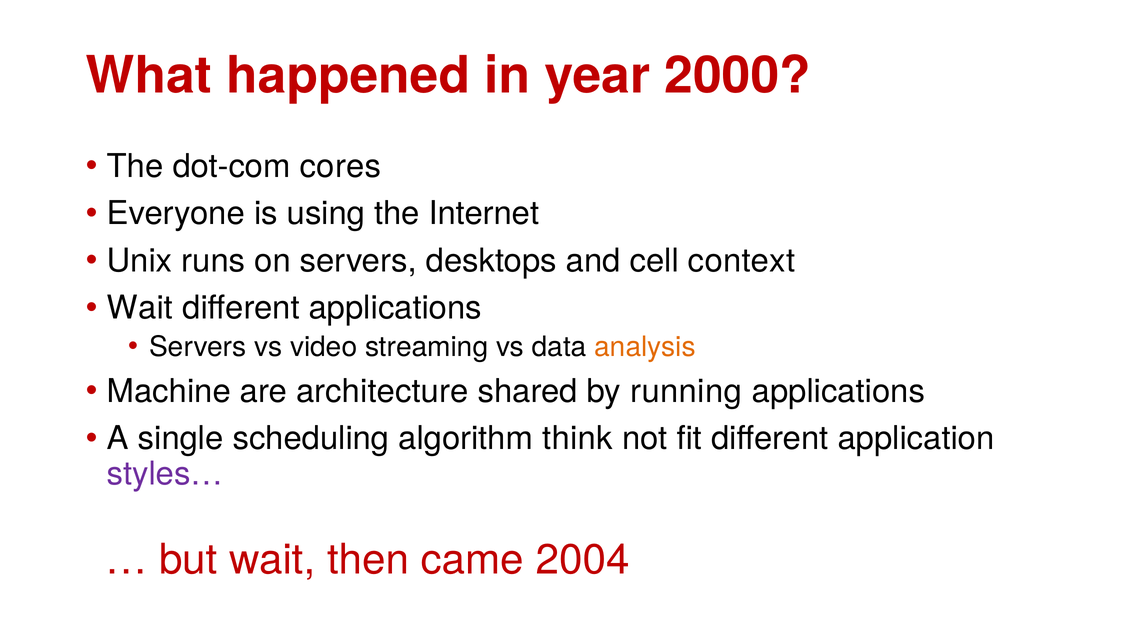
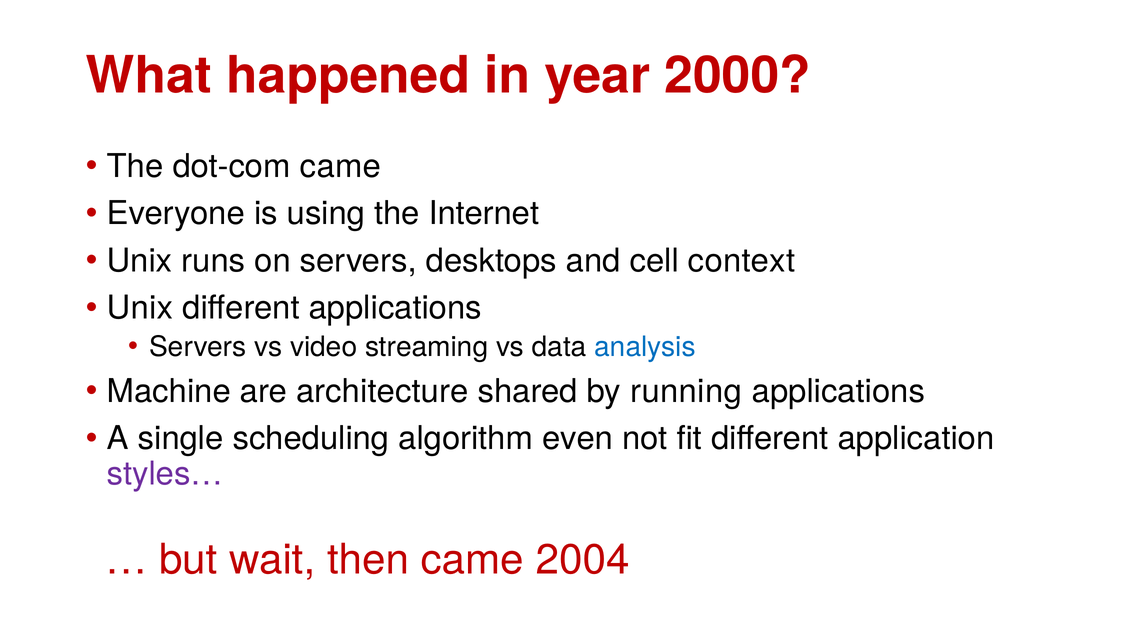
dot-com cores: cores -> came
Wait at (140, 308): Wait -> Unix
analysis colour: orange -> blue
think: think -> even
